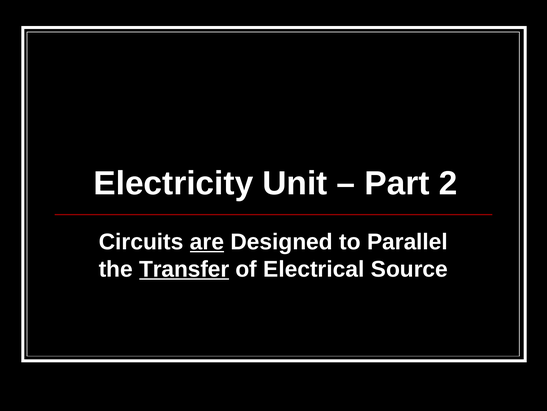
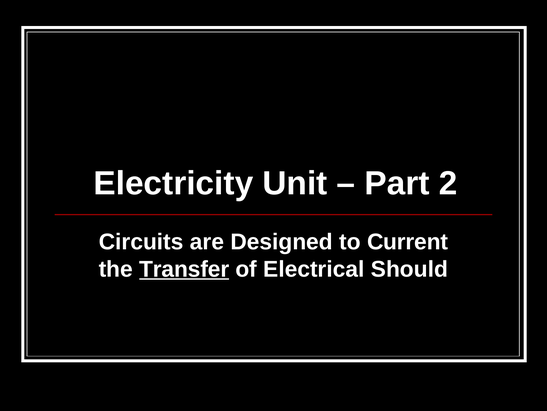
are underline: present -> none
Parallel: Parallel -> Current
Source: Source -> Should
